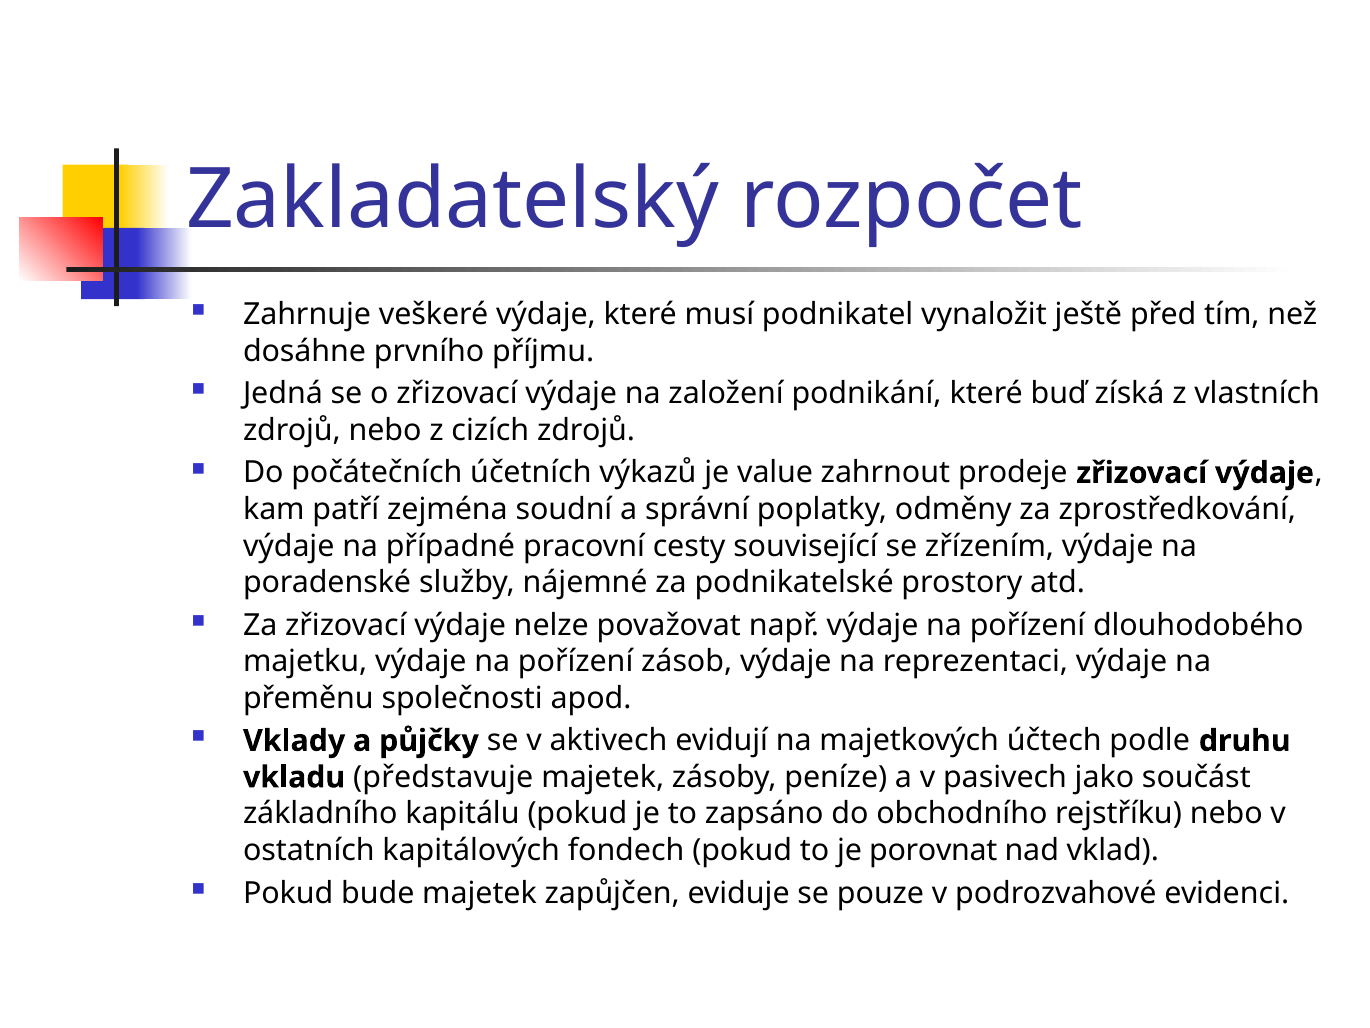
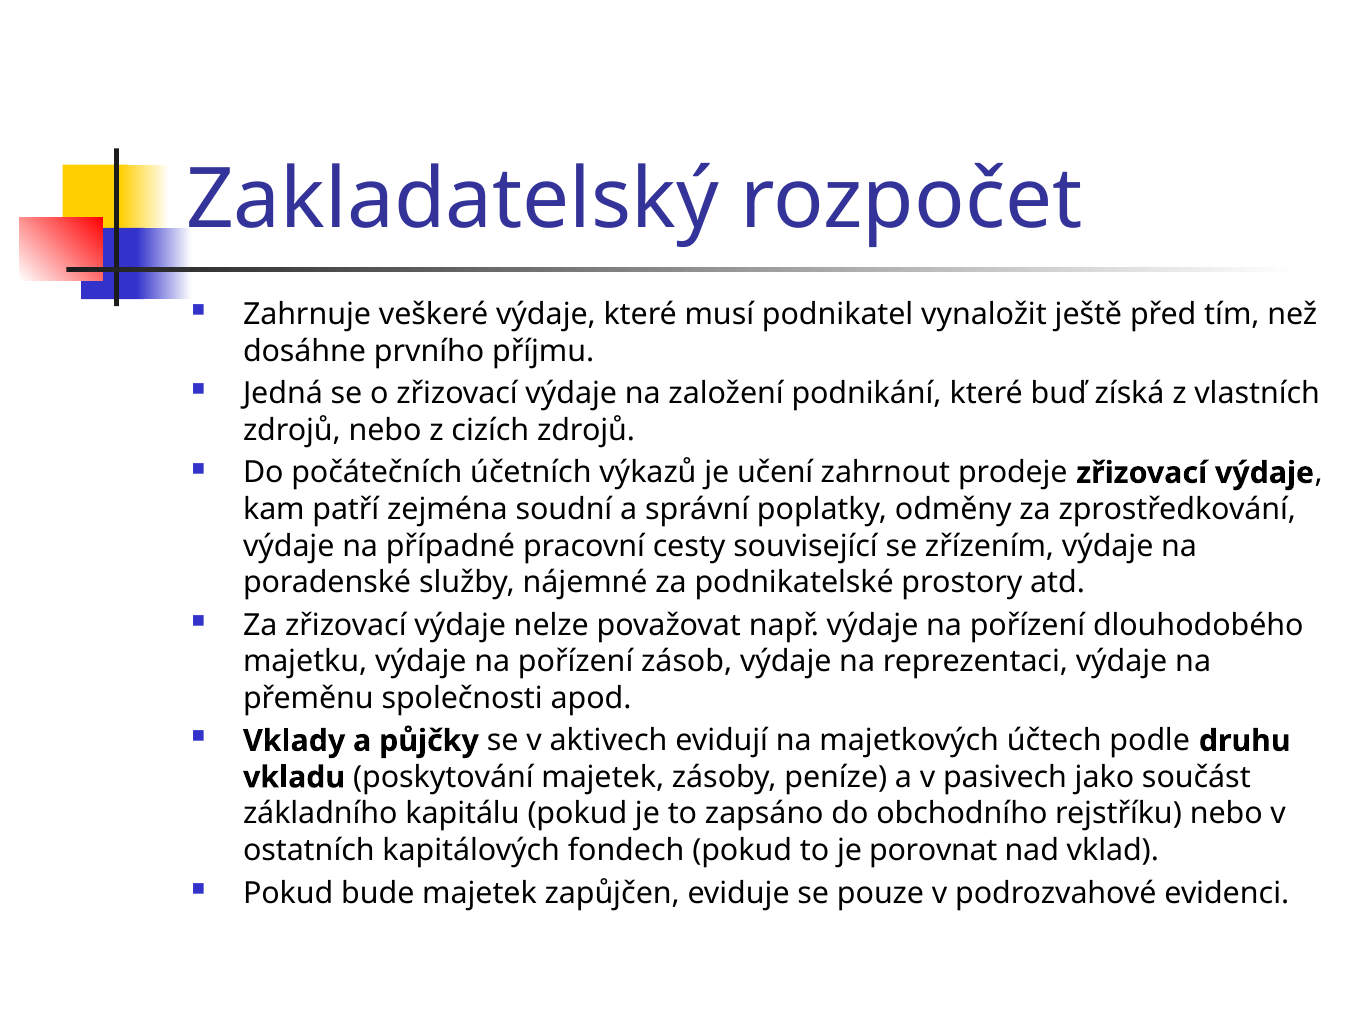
value: value -> učení
představuje: představuje -> poskytování
